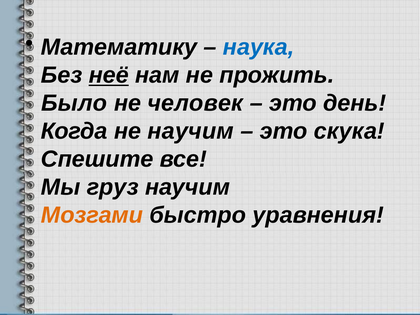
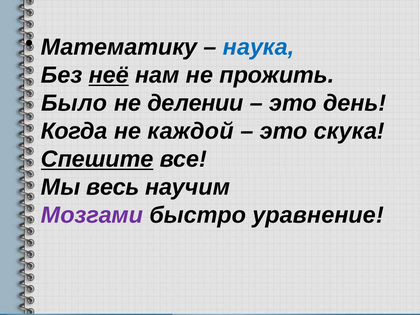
человек: человек -> делении
не научим: научим -> каждой
Спешите underline: none -> present
груз: груз -> весь
Мозгами colour: orange -> purple
уравнения: уравнения -> уравнение
